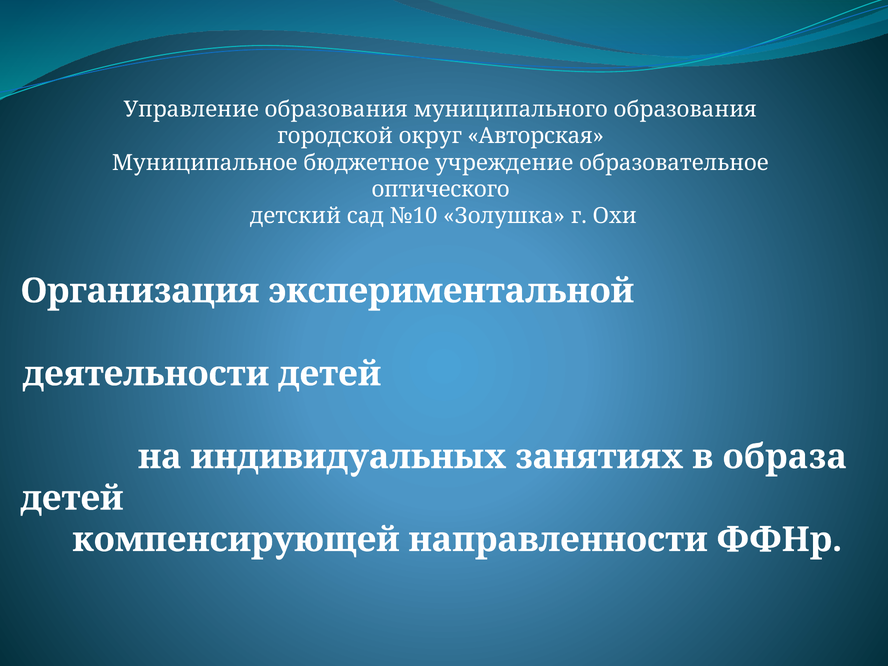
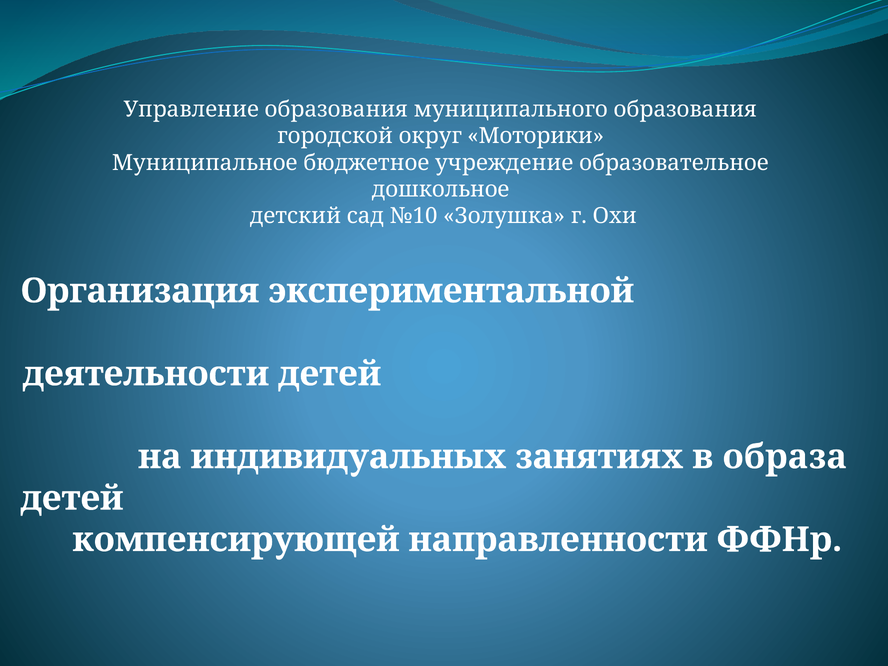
Авторская: Авторская -> Моторики
оптического: оптического -> дошкольное
